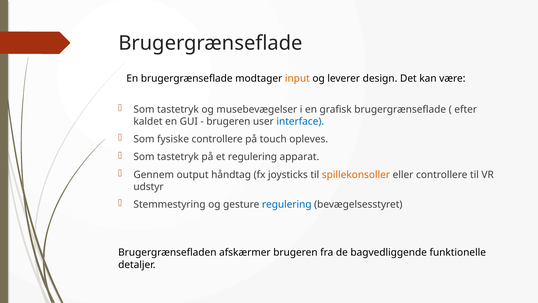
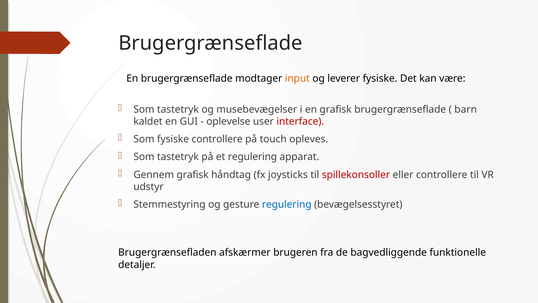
leverer design: design -> fysiske
efter: efter -> barn
brugeren at (228, 121): brugeren -> oplevelse
interface colour: blue -> red
Gennem output: output -> grafisk
spillekonsoller colour: orange -> red
